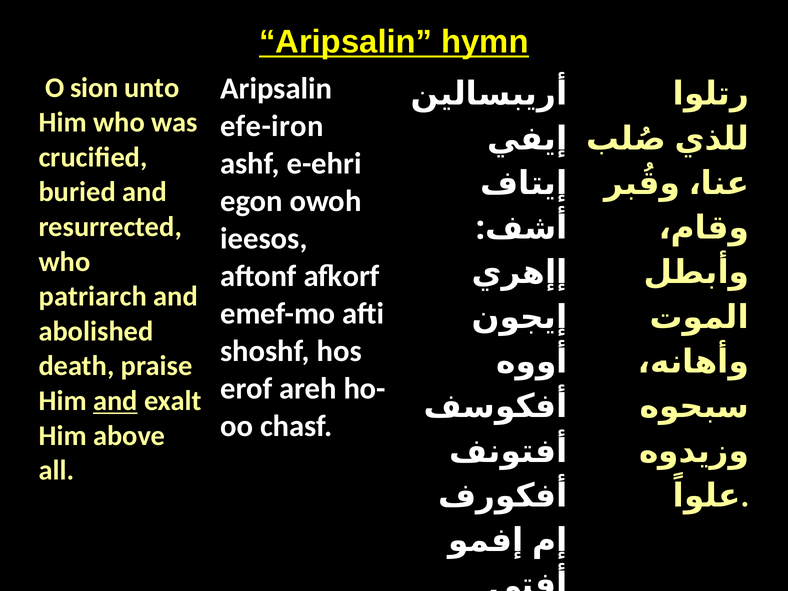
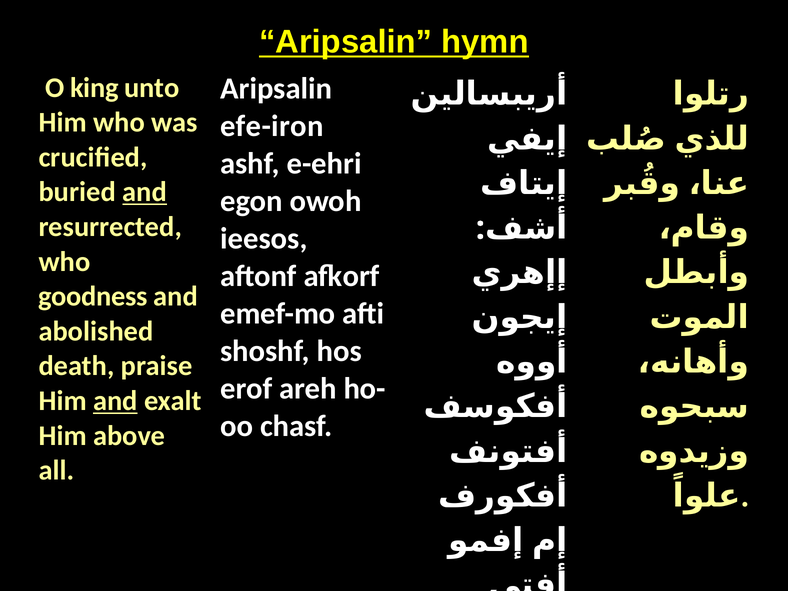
sion: sion -> king
and at (145, 192) underline: none -> present
patriarch: patriarch -> goodness
